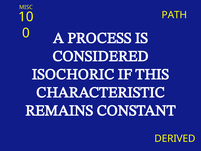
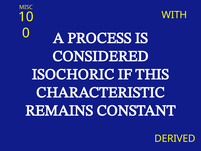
PATH: PATH -> WITH
